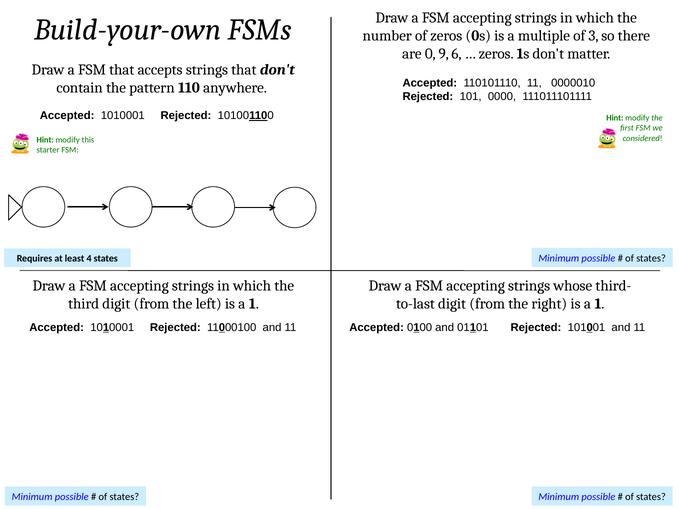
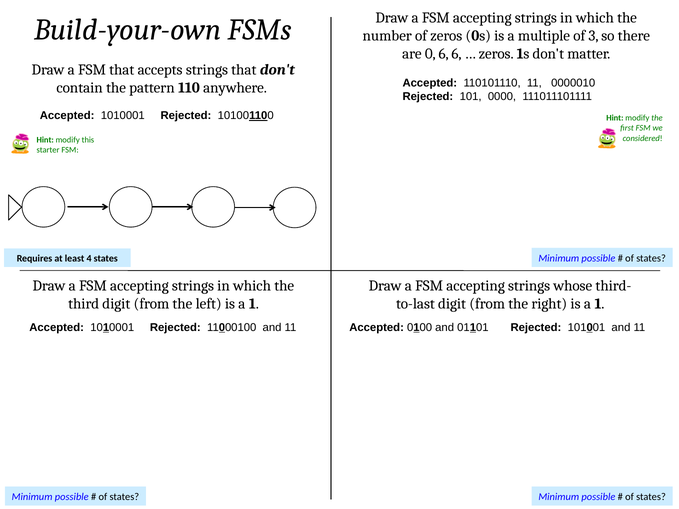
0 9: 9 -> 6
